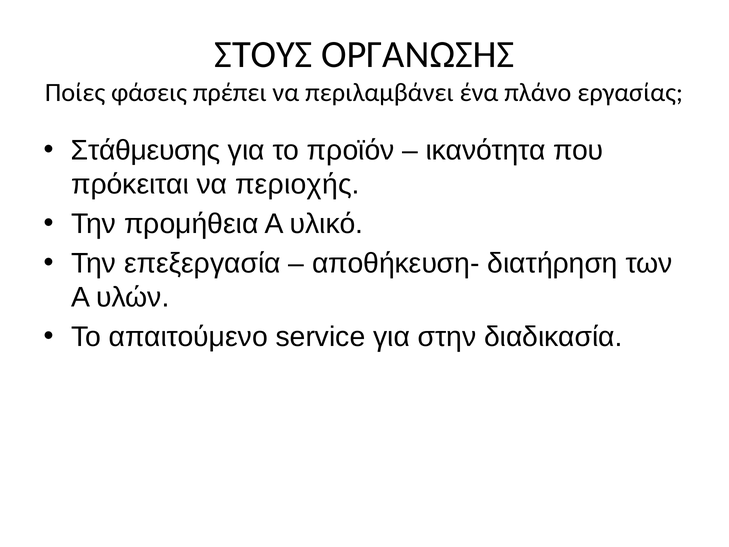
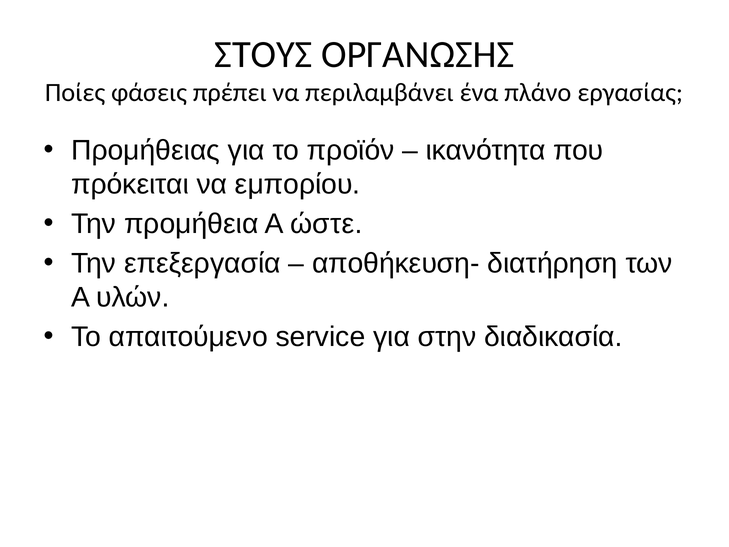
Στάθμευσης: Στάθμευσης -> Προμήθειας
περιοχής: περιοχής -> εμπορίου
υλικό: υλικό -> ώστε
